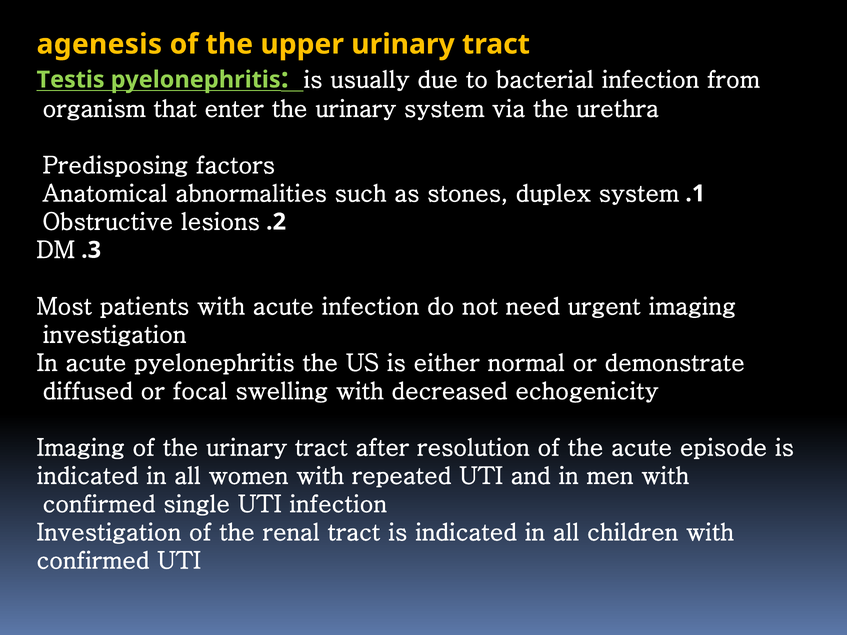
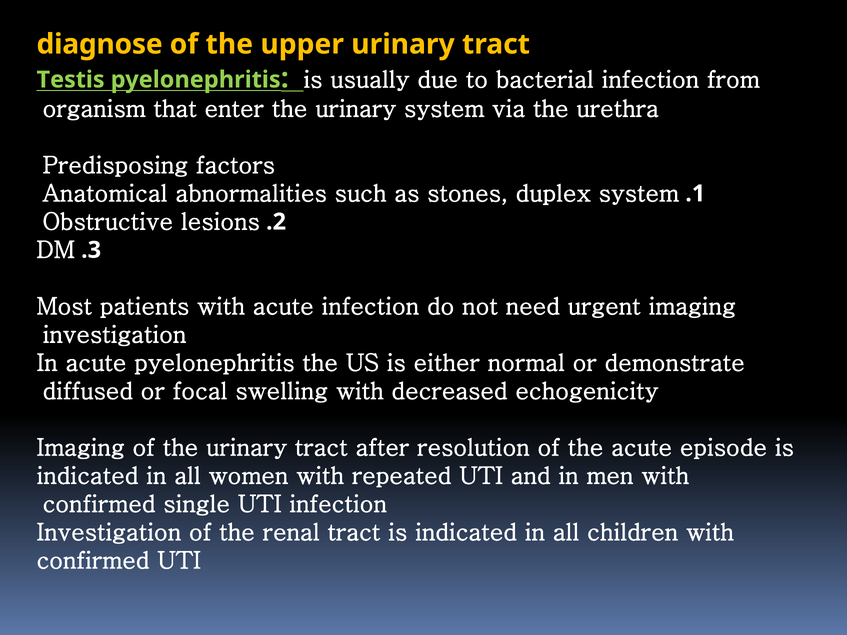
agenesis: agenesis -> diagnose
